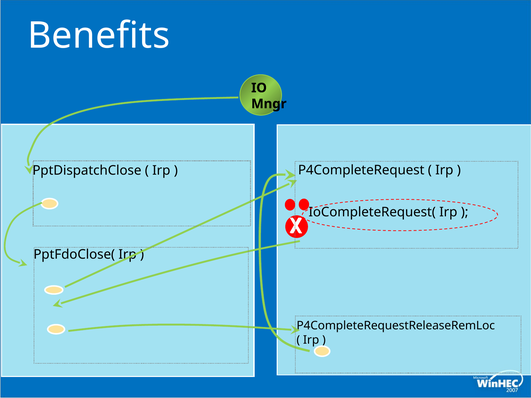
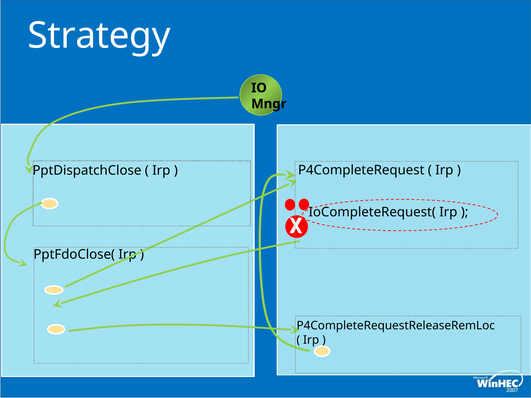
Benefits: Benefits -> Strategy
